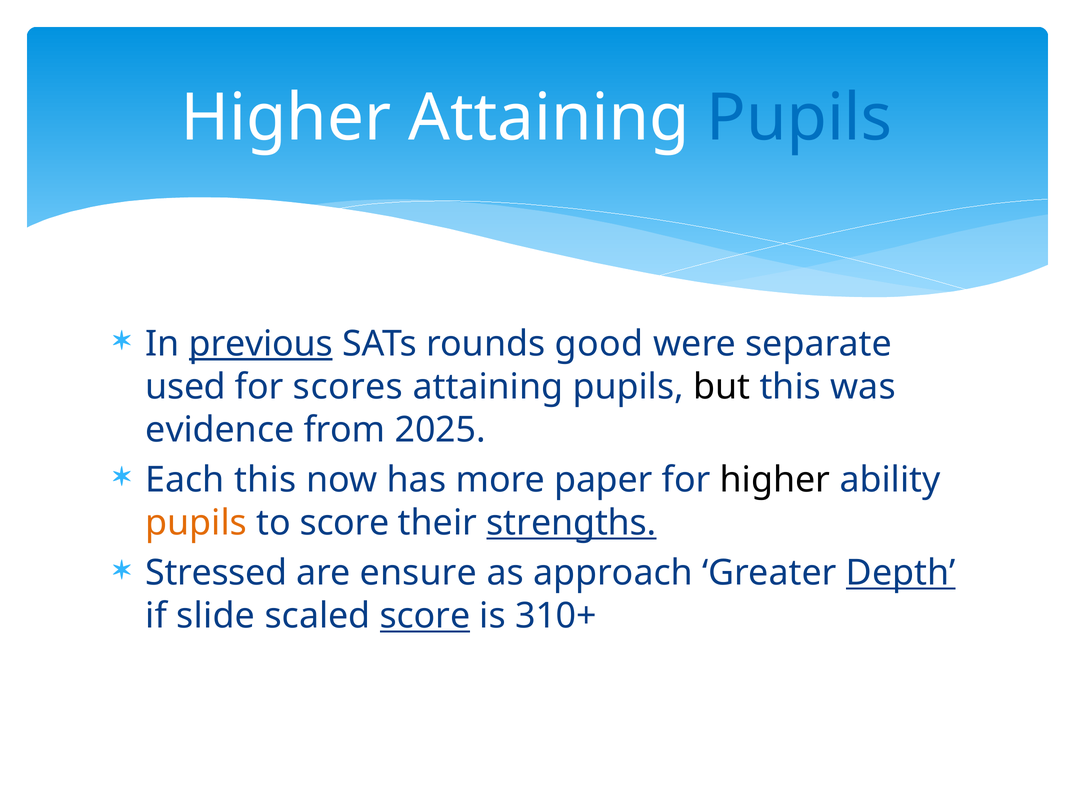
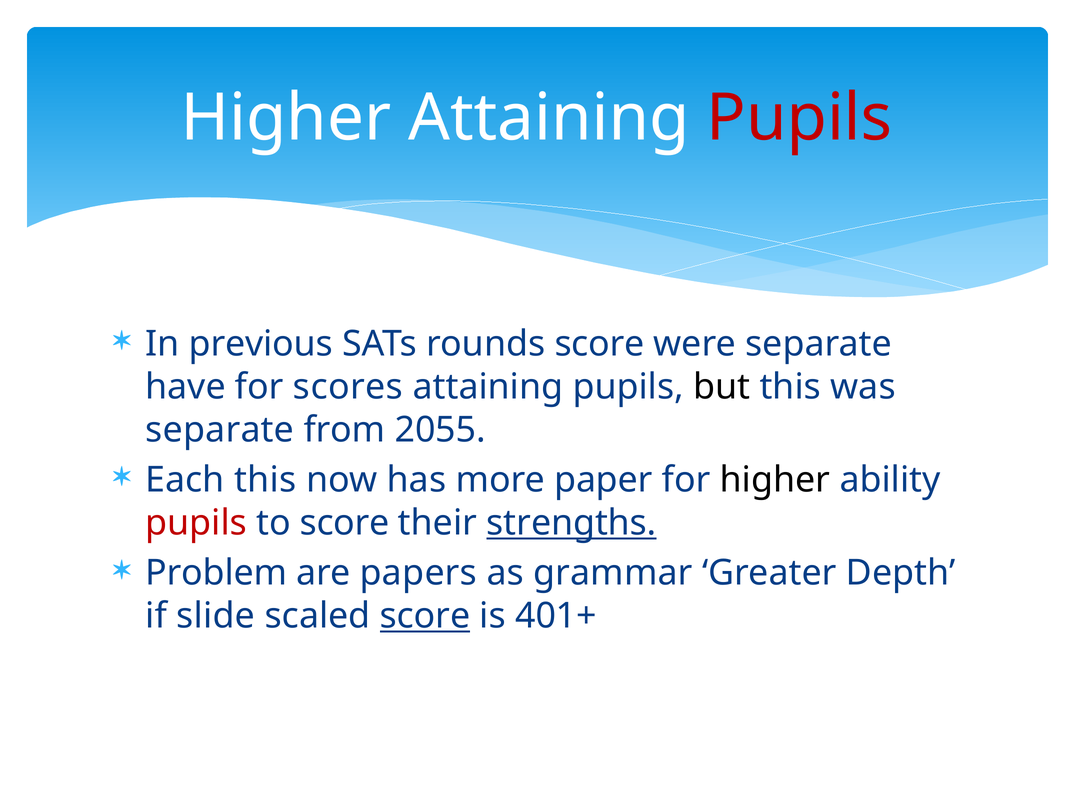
Pupils at (799, 118) colour: blue -> red
previous underline: present -> none
rounds good: good -> score
used: used -> have
evidence at (220, 430): evidence -> separate
2025: 2025 -> 2055
pupils at (196, 523) colour: orange -> red
Stressed: Stressed -> Problem
ensure: ensure -> papers
approach: approach -> grammar
Depth underline: present -> none
310+: 310+ -> 401+
